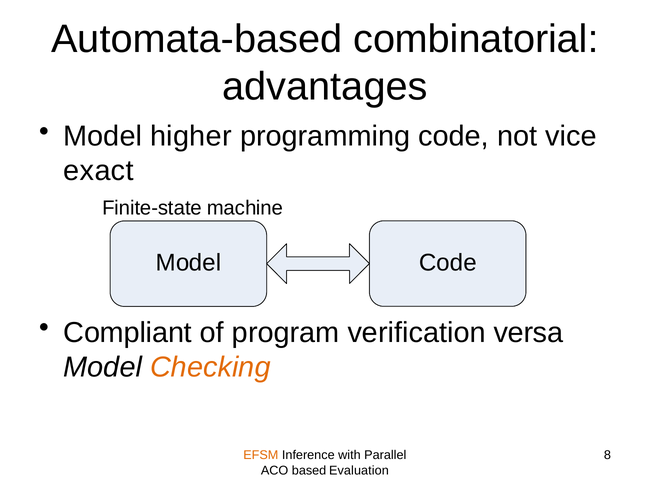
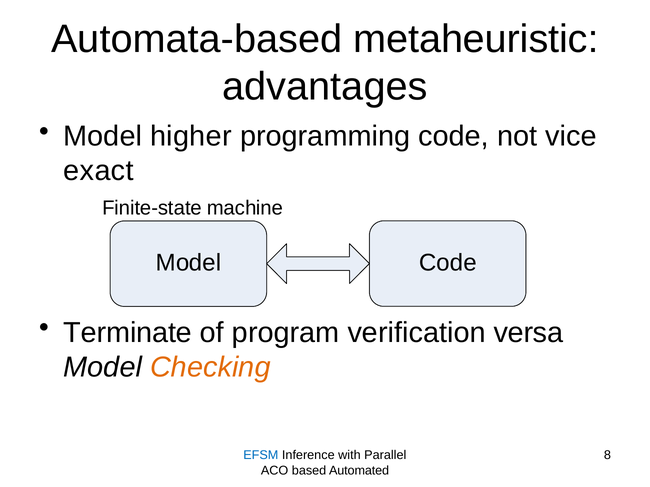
combinatorial: combinatorial -> metaheuristic
Compliant: Compliant -> Terminate
EFSM colour: orange -> blue
Evaluation: Evaluation -> Automated
